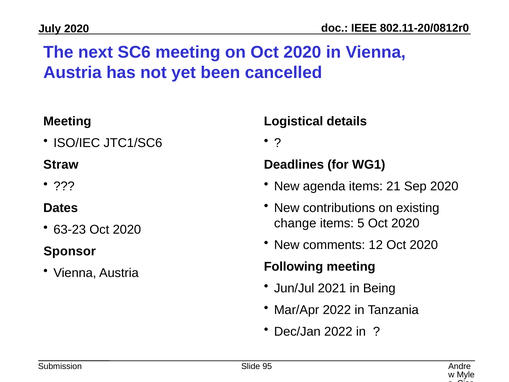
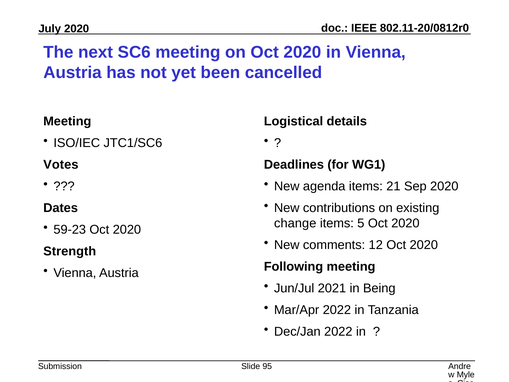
Straw: Straw -> Votes
63-23: 63-23 -> 59-23
Sponsor: Sponsor -> Strength
